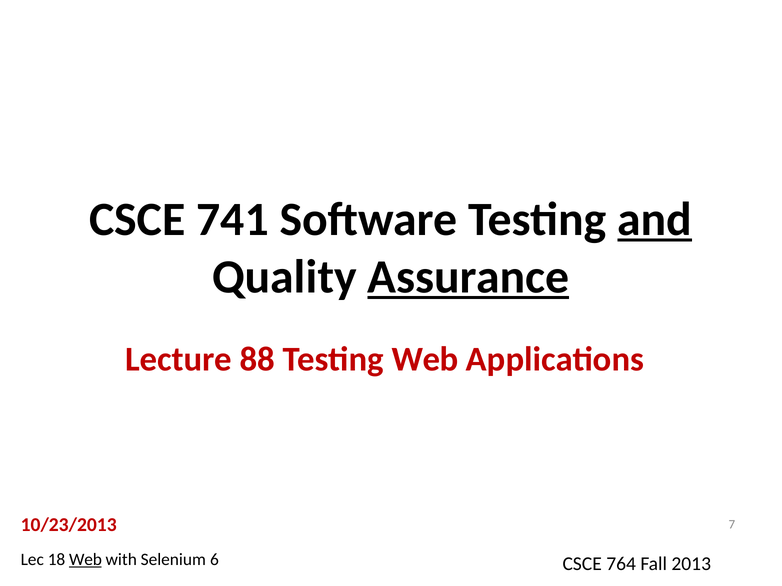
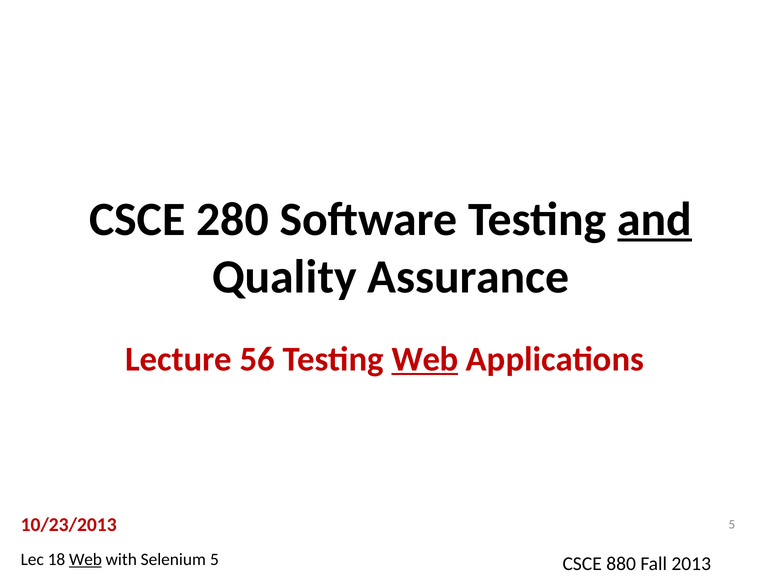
741: 741 -> 280
Assurance underline: present -> none
88: 88 -> 56
Web at (425, 360) underline: none -> present
10/23/2013 7: 7 -> 5
6 at (214, 560): 6 -> 5
764: 764 -> 880
